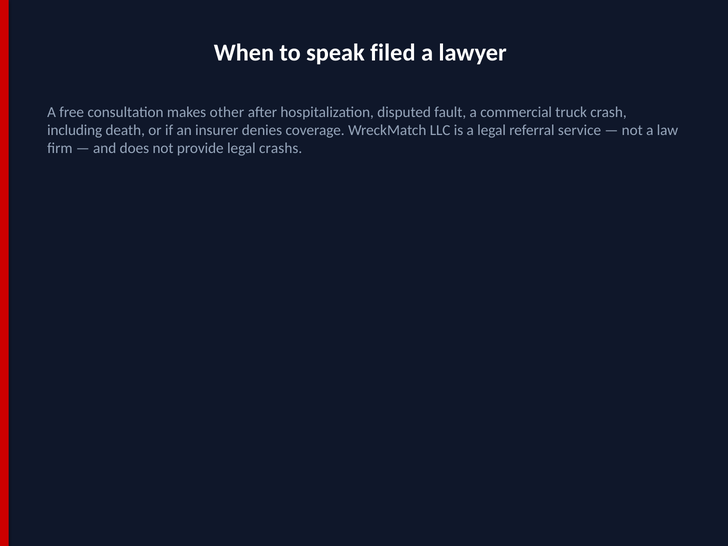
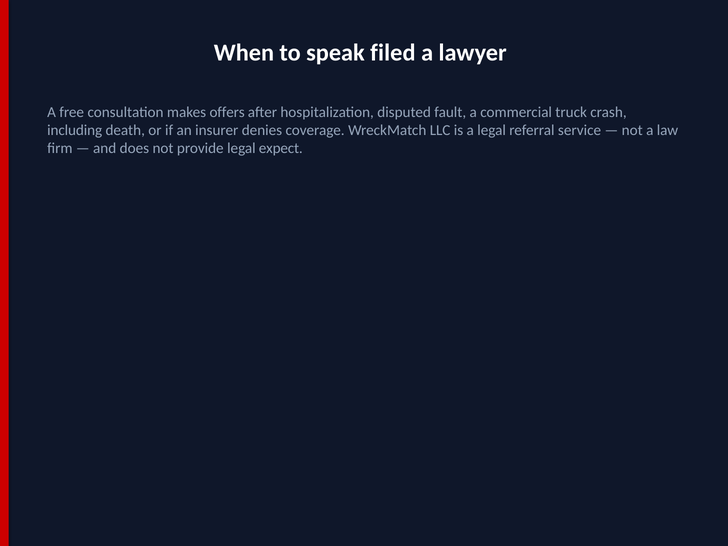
other: other -> offers
crashs: crashs -> expect
